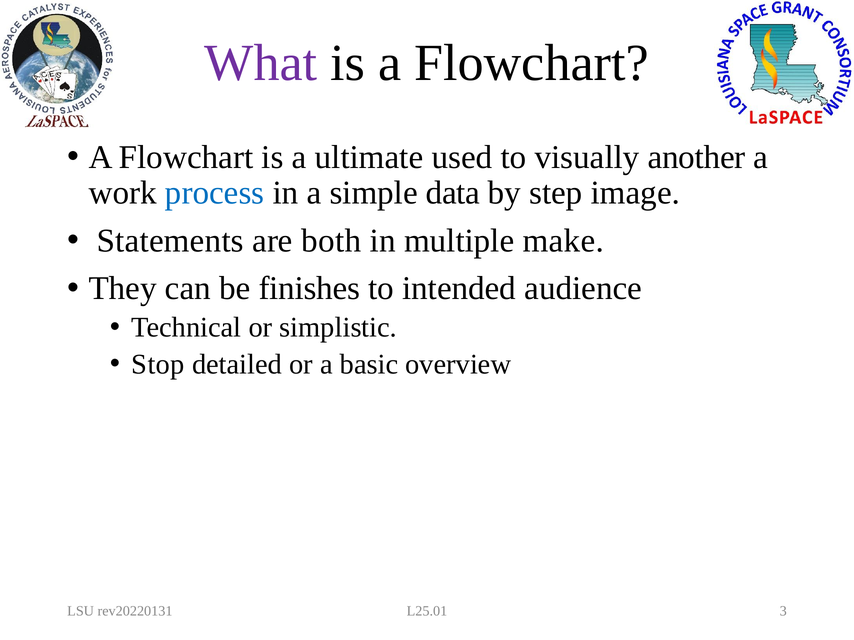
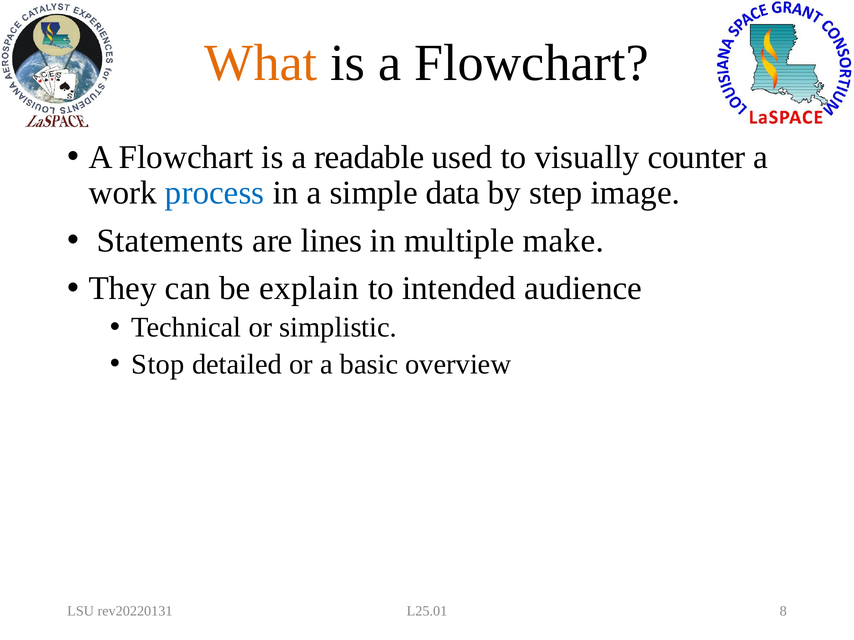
What colour: purple -> orange
ultimate: ultimate -> readable
another: another -> counter
both: both -> lines
finishes: finishes -> explain
3: 3 -> 8
